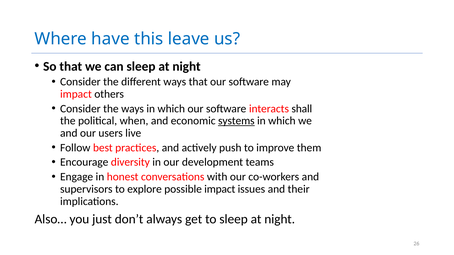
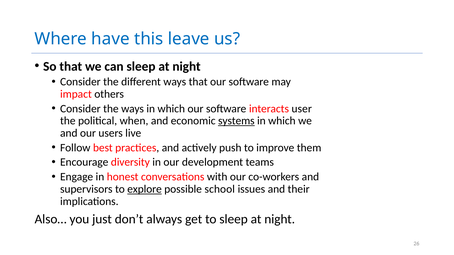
shall: shall -> user
explore underline: none -> present
possible impact: impact -> school
